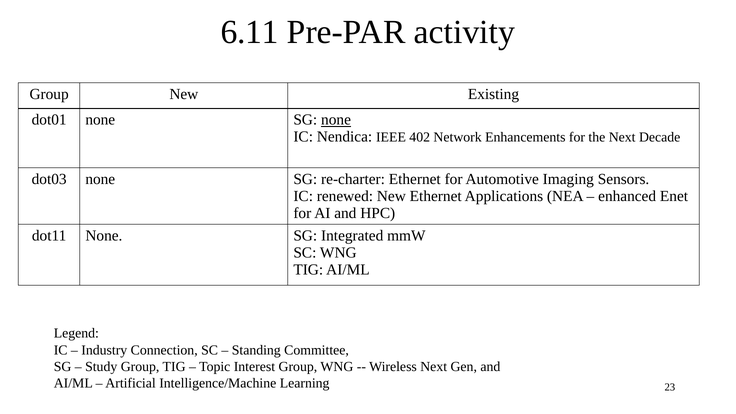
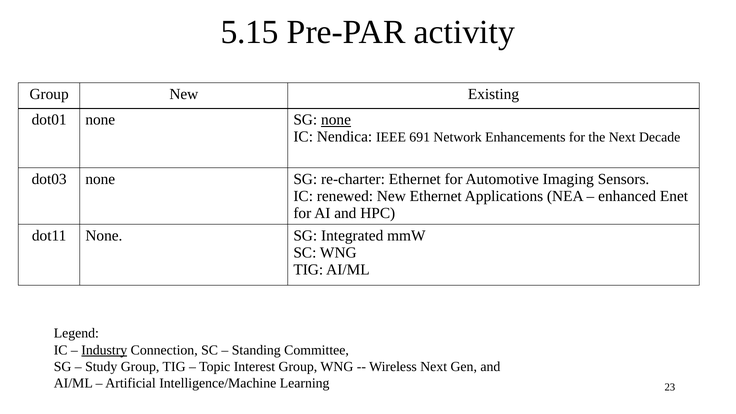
6.11: 6.11 -> 5.15
402: 402 -> 691
Industry underline: none -> present
